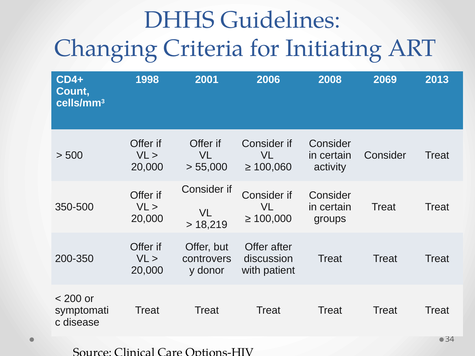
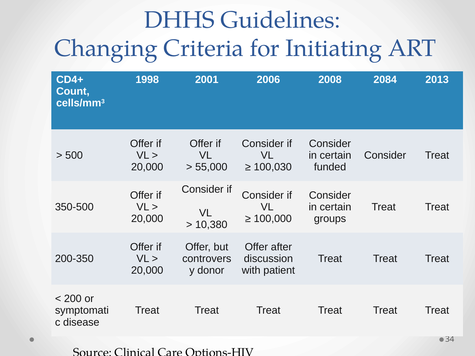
2069: 2069 -> 2084
100,060: 100,060 -> 100,030
activity: activity -> funded
18,219: 18,219 -> 10,380
